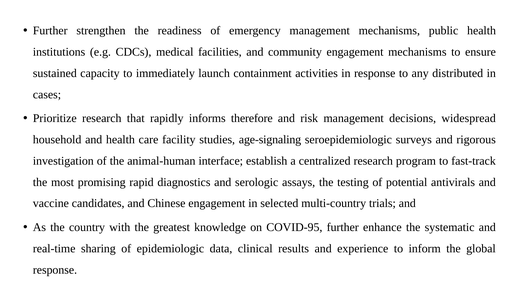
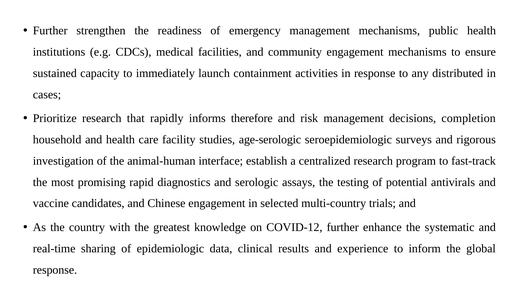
widespread: widespread -> completion
age-signaling: age-signaling -> age-serologic
COVID-95: COVID-95 -> COVID-12
